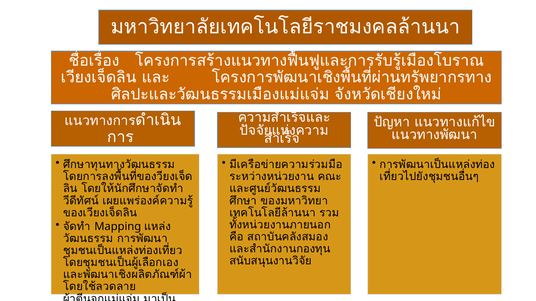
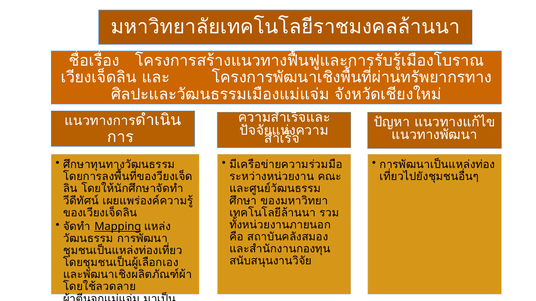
Mapping underline: none -> present
